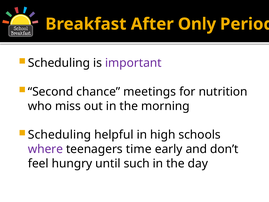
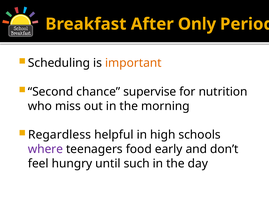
important colour: purple -> orange
meetings: meetings -> supervise
Scheduling at (60, 135): Scheduling -> Regardless
time: time -> food
